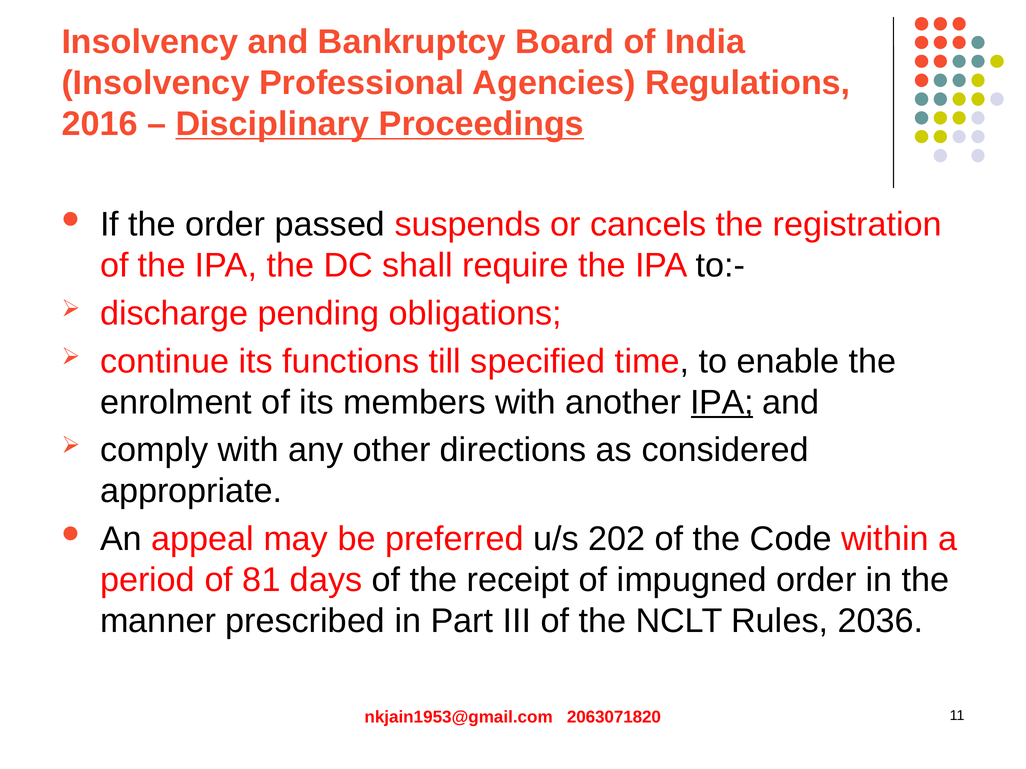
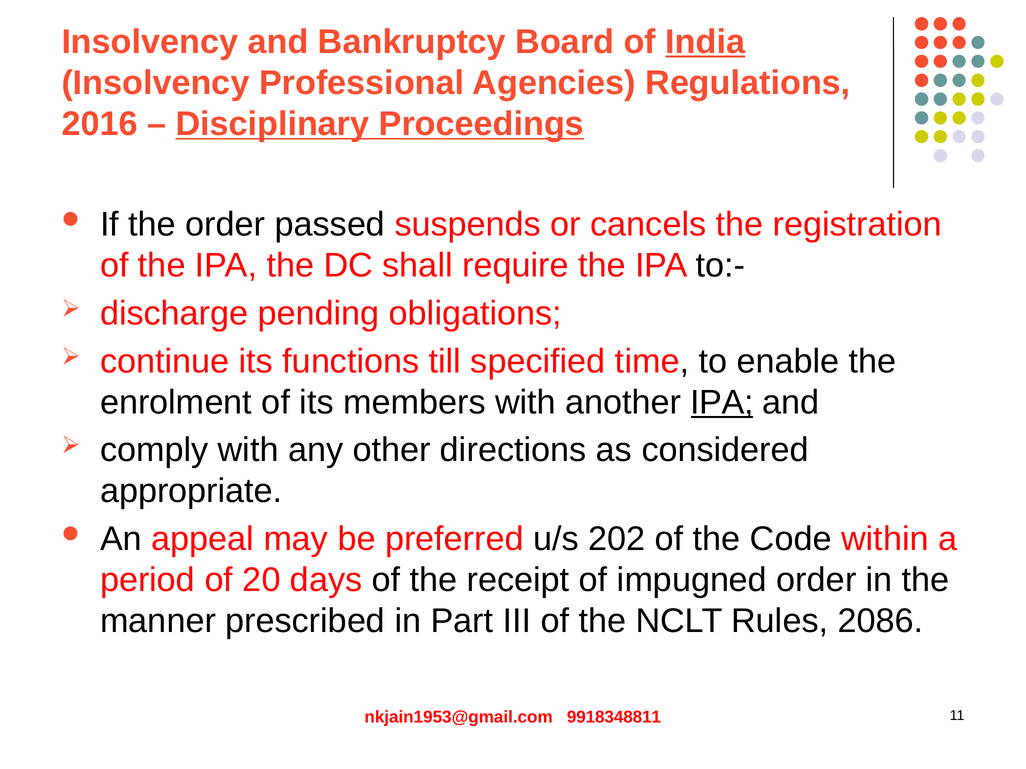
India underline: none -> present
81: 81 -> 20
2036: 2036 -> 2086
2063071820: 2063071820 -> 9918348811
